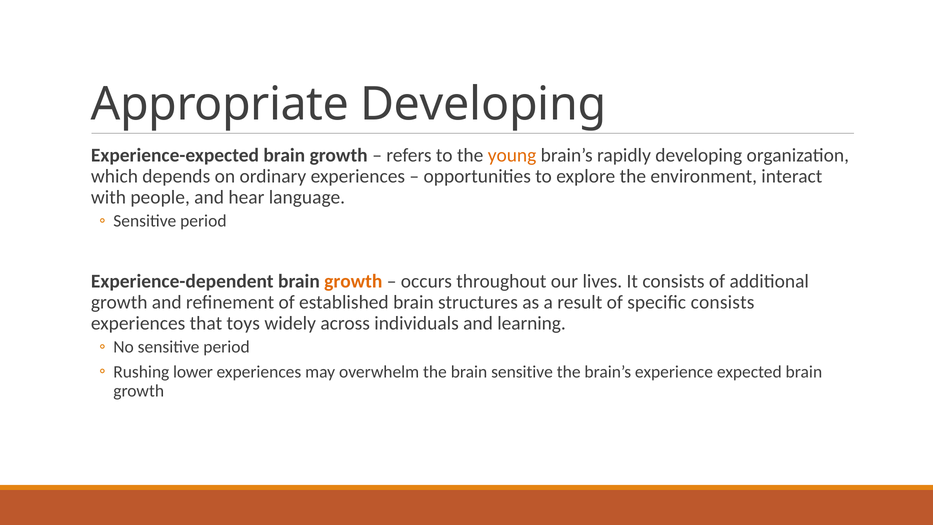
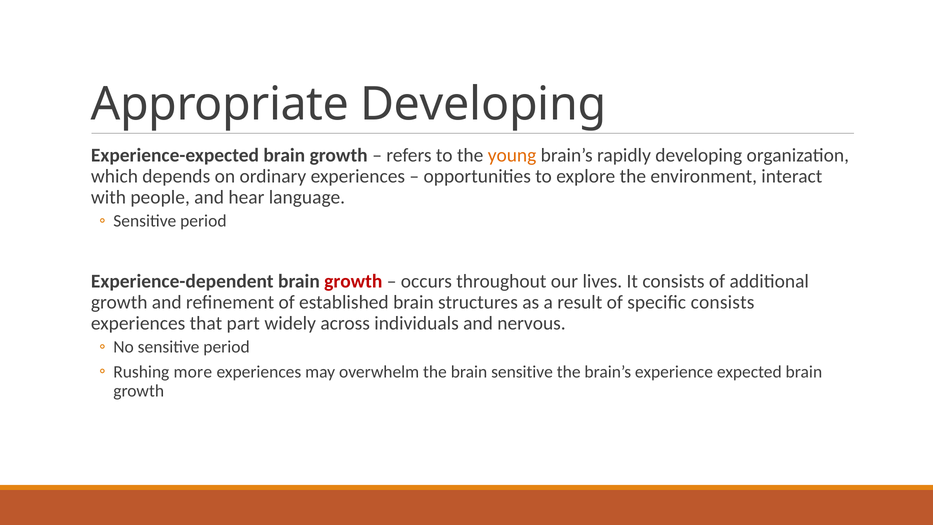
growth at (353, 281) colour: orange -> red
toys: toys -> part
learning: learning -> nervous
lower: lower -> more
